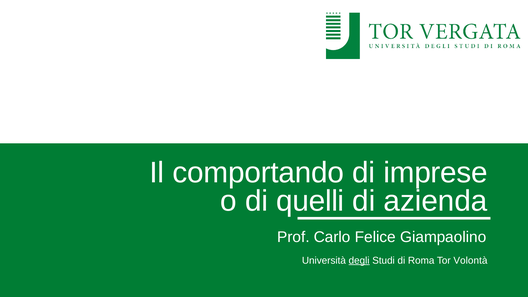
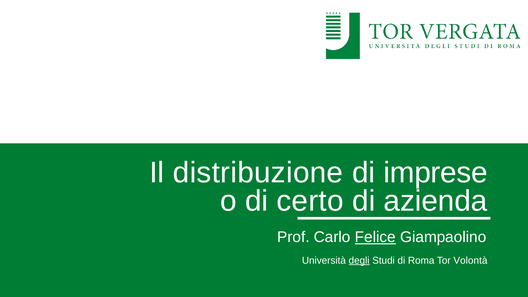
comportando: comportando -> distribuzione
quelli: quelli -> certo
Felice underline: none -> present
